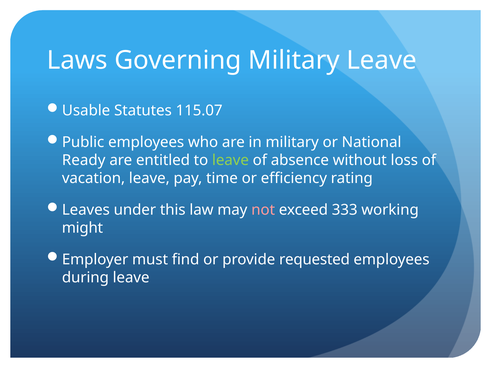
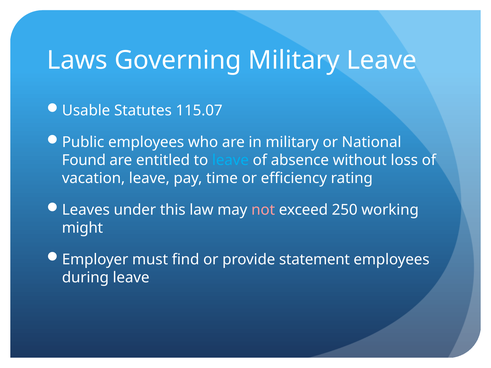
Ready: Ready -> Found
leave at (230, 160) colour: light green -> light blue
333: 333 -> 250
requested: requested -> statement
